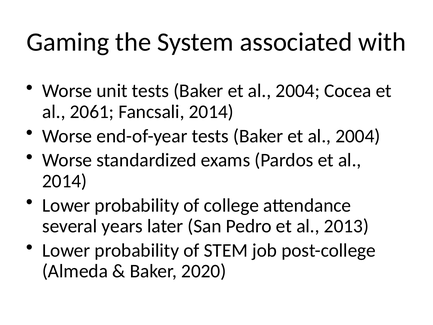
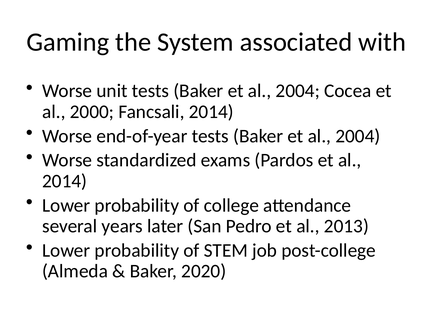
2061: 2061 -> 2000
